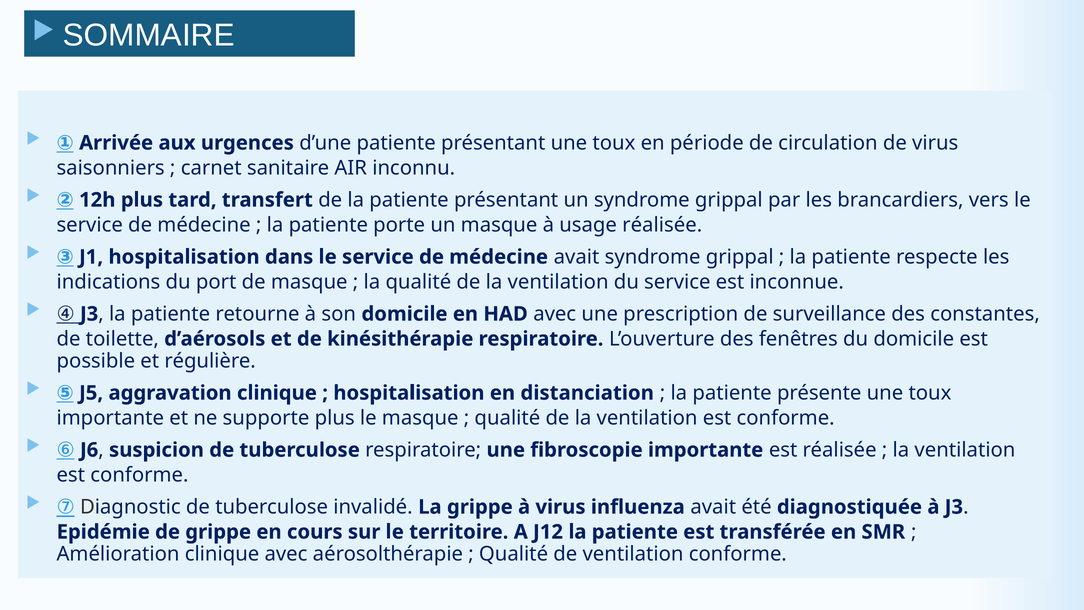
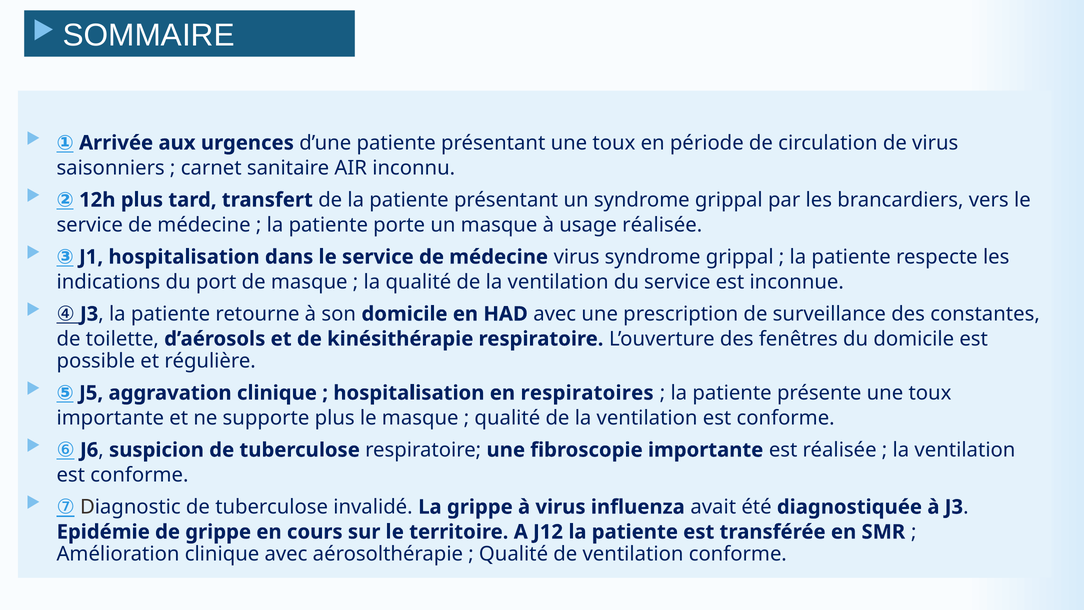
médecine avait: avait -> virus
distanciation: distanciation -> respiratoires
